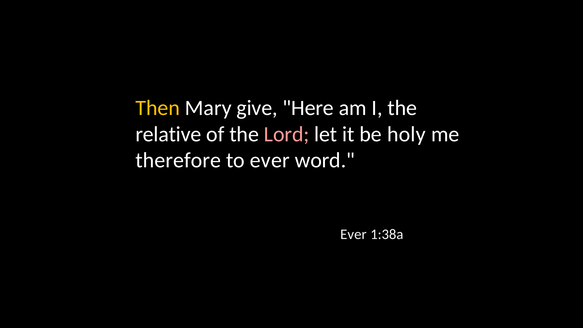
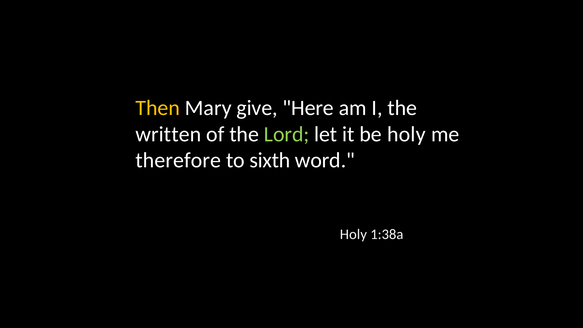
relative: relative -> written
Lord colour: pink -> light green
to ever: ever -> sixth
Ever at (353, 234): Ever -> Holy
